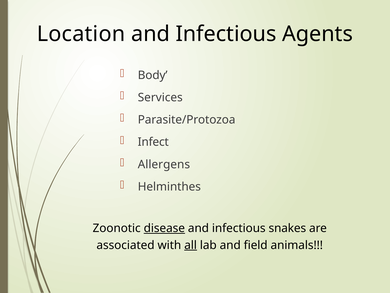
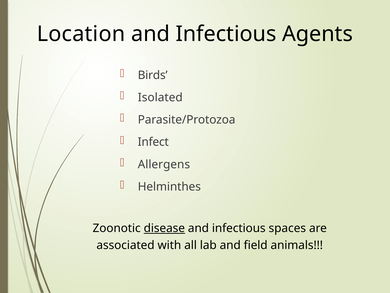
Body: Body -> Birds
Services: Services -> Isolated
snakes: snakes -> spaces
all underline: present -> none
